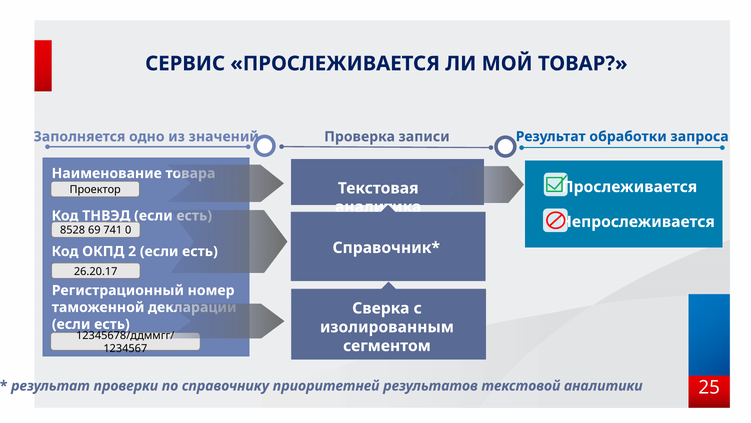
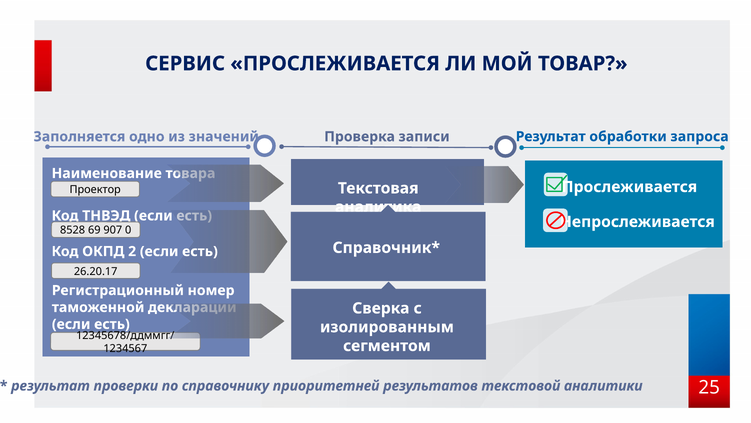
741: 741 -> 907
